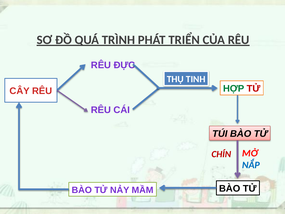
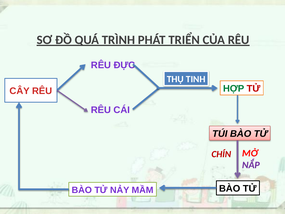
NẮP colour: blue -> purple
